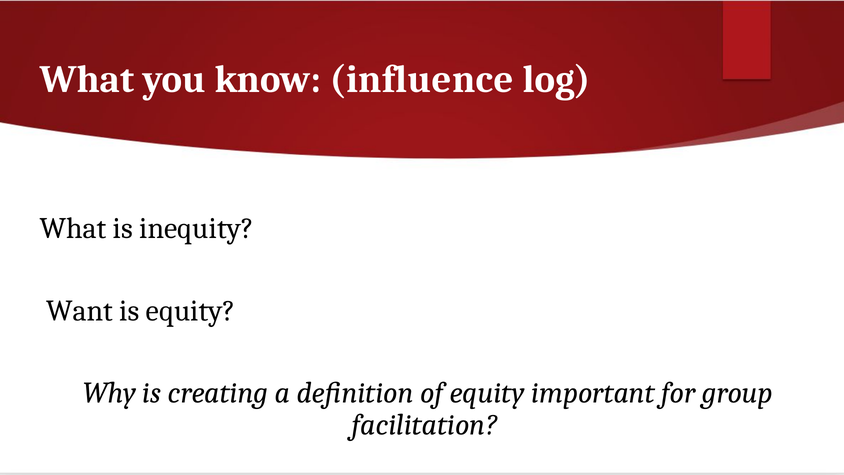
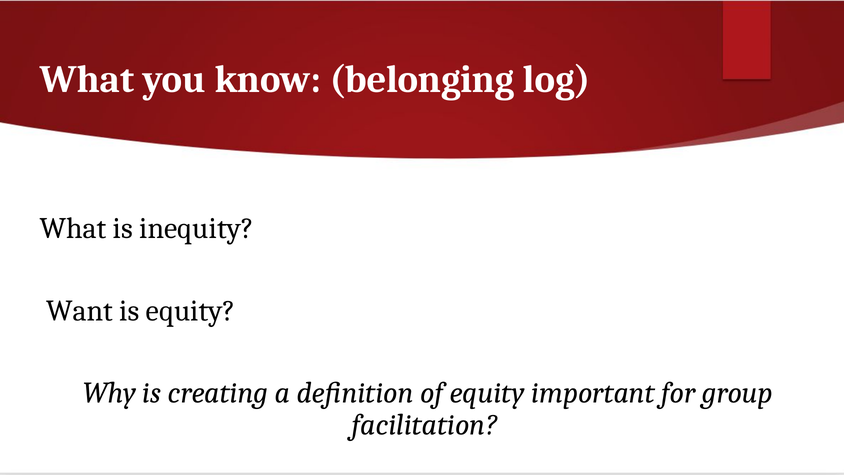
influence: influence -> belonging
